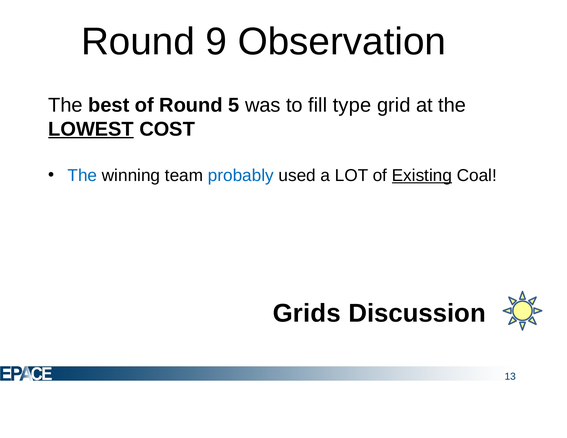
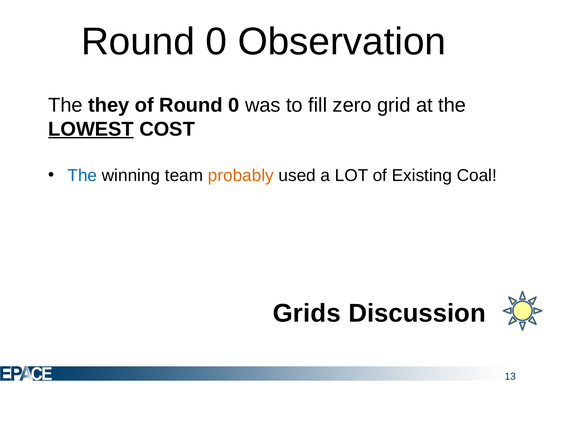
9 at (216, 42): 9 -> 0
best: best -> they
of Round 5: 5 -> 0
type: type -> zero
probably colour: blue -> orange
Existing underline: present -> none
